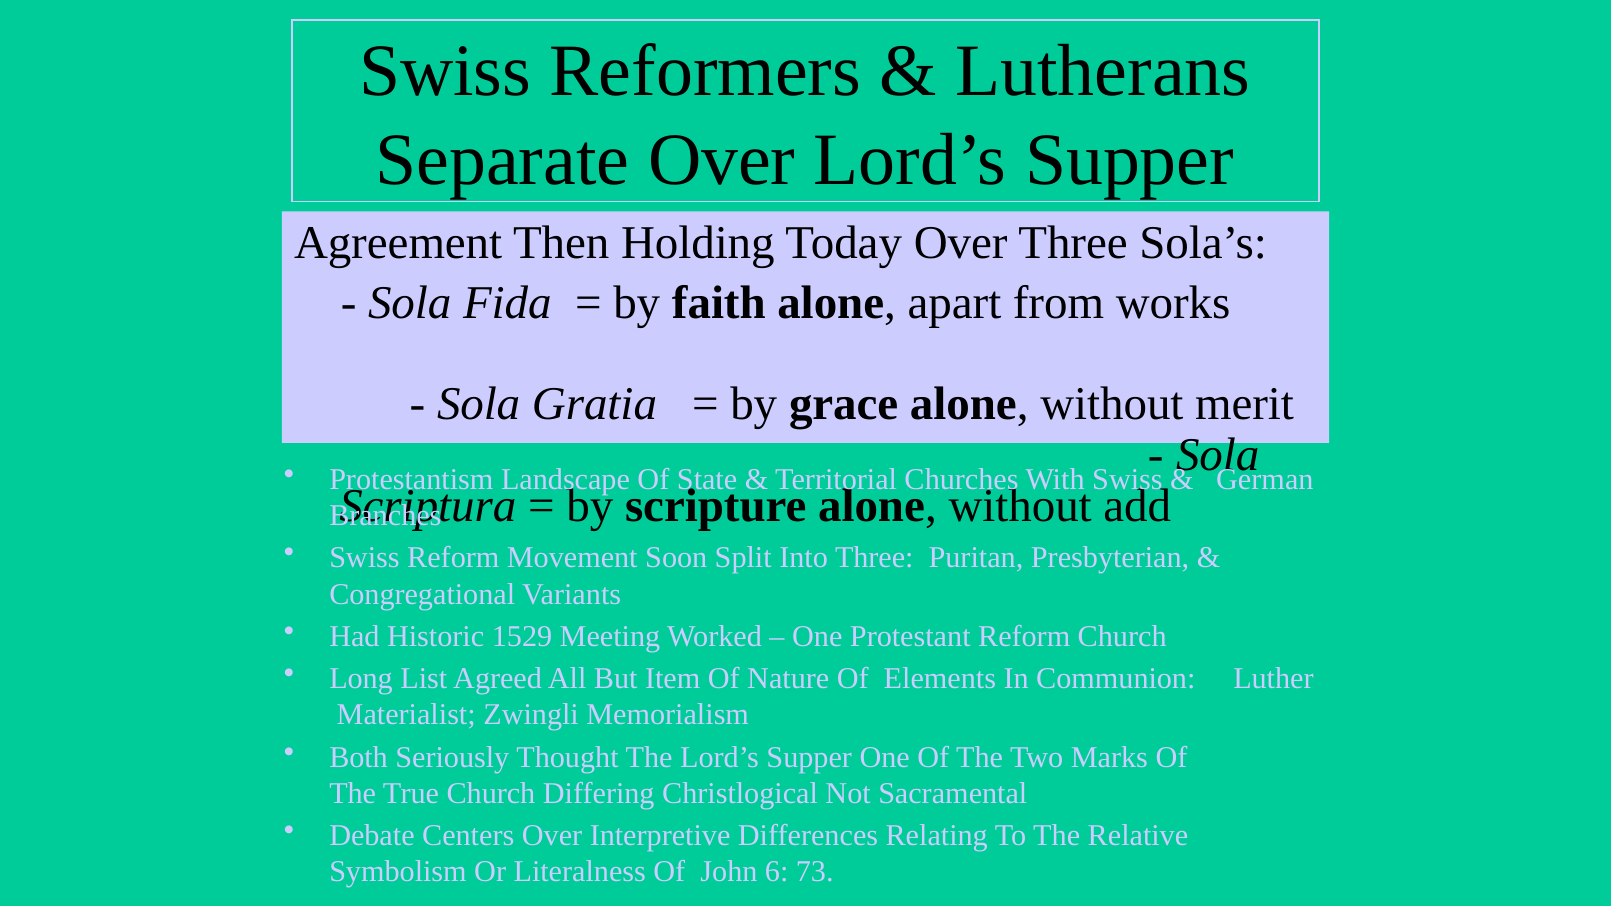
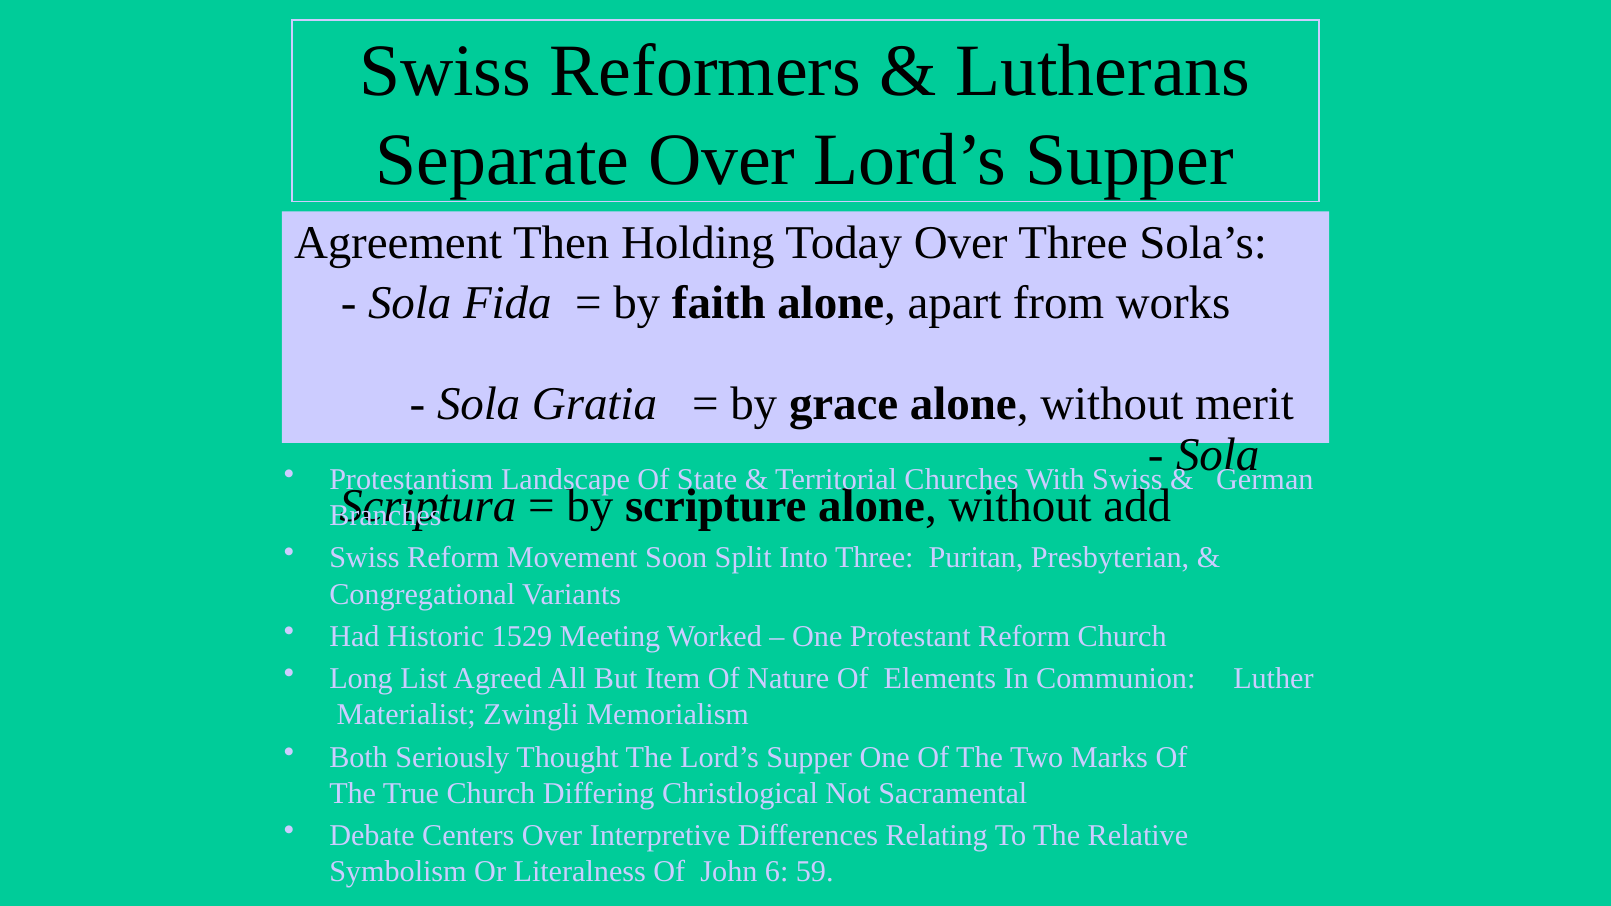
73: 73 -> 59
